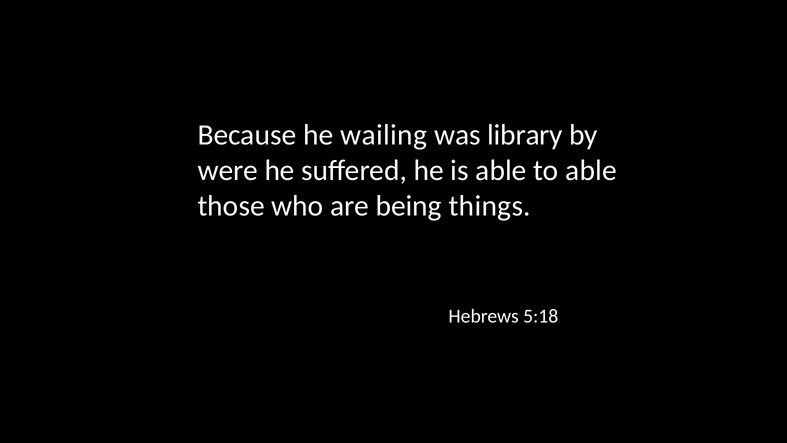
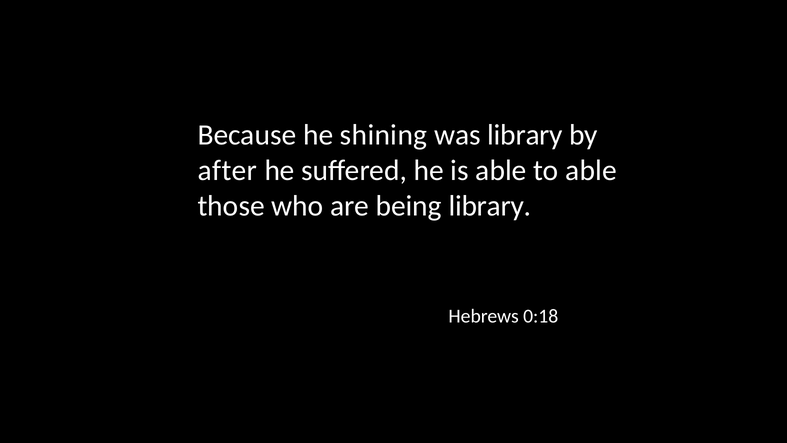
wailing: wailing -> shining
were: were -> after
being things: things -> library
5:18: 5:18 -> 0:18
